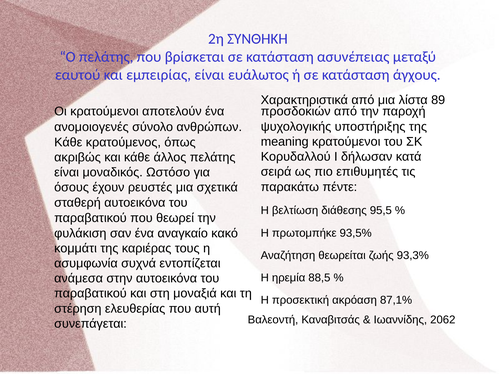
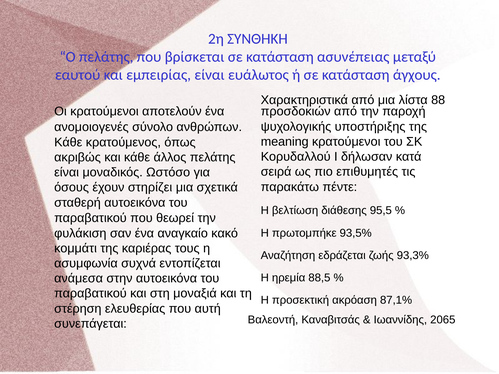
89: 89 -> 88
ρευστές: ρευστές -> στηρίζει
θεωρείται: θεωρείται -> εδράζεται
2062: 2062 -> 2065
